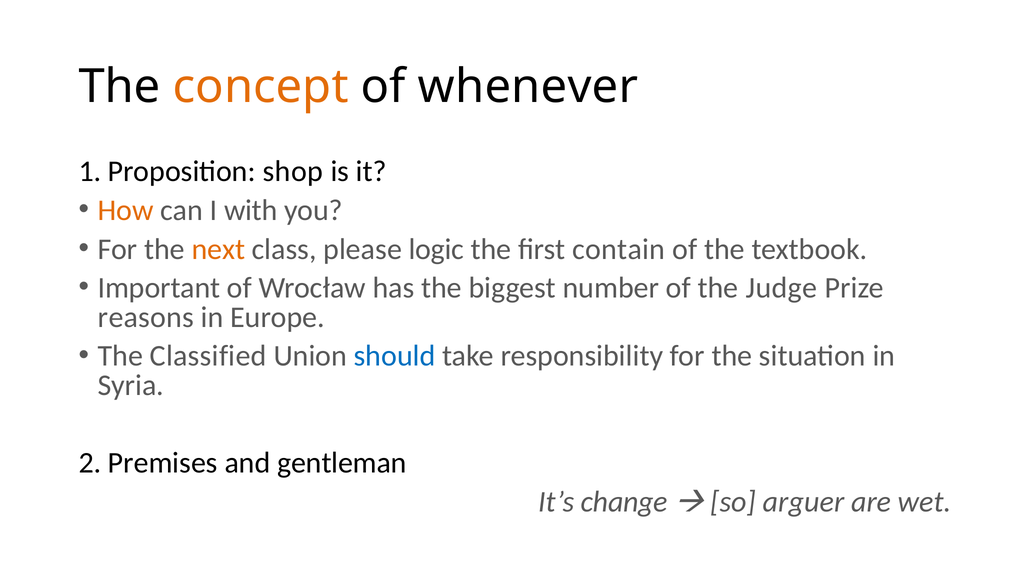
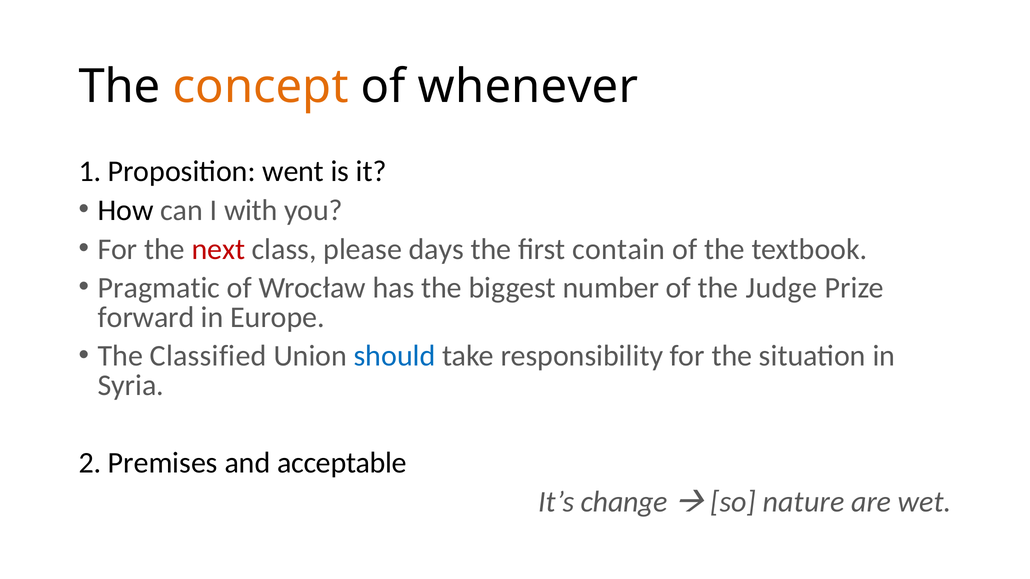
shop: shop -> went
How colour: orange -> black
next colour: orange -> red
logic: logic -> days
Important: Important -> Pragmatic
reasons: reasons -> forward
gentleman: gentleman -> acceptable
arguer: arguer -> nature
